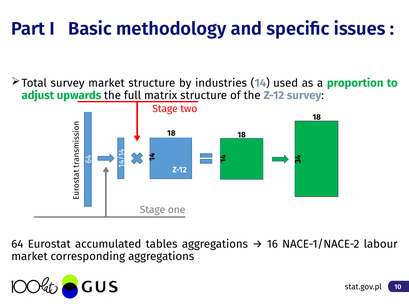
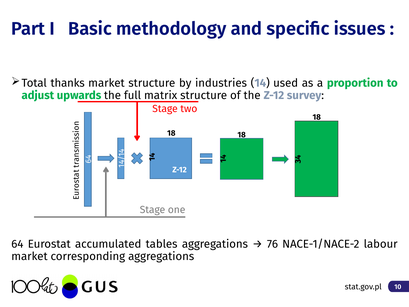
survey at (68, 83): survey -> thanks
16: 16 -> 76
